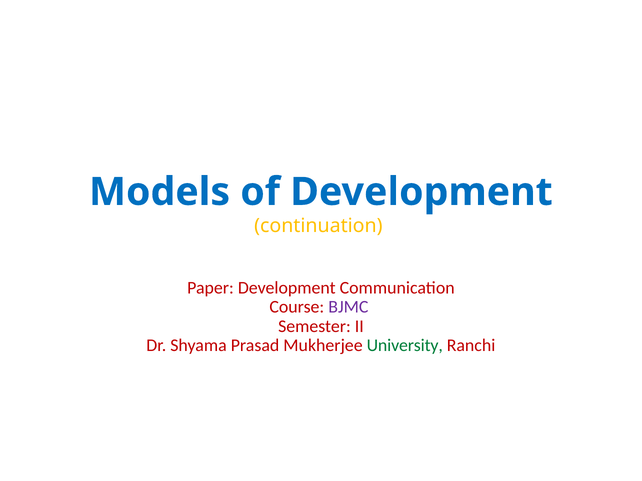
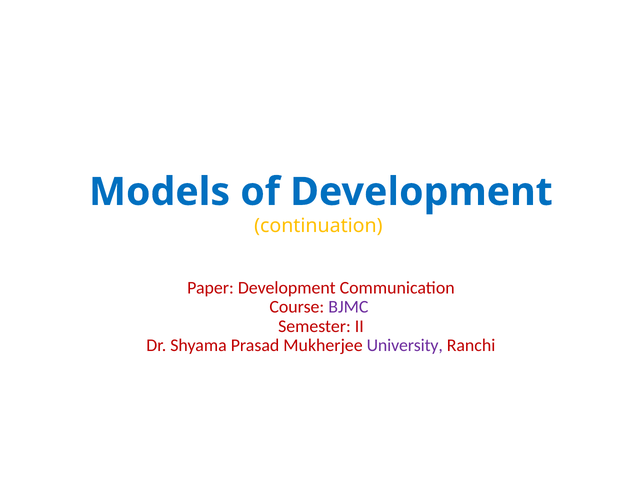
University colour: green -> purple
